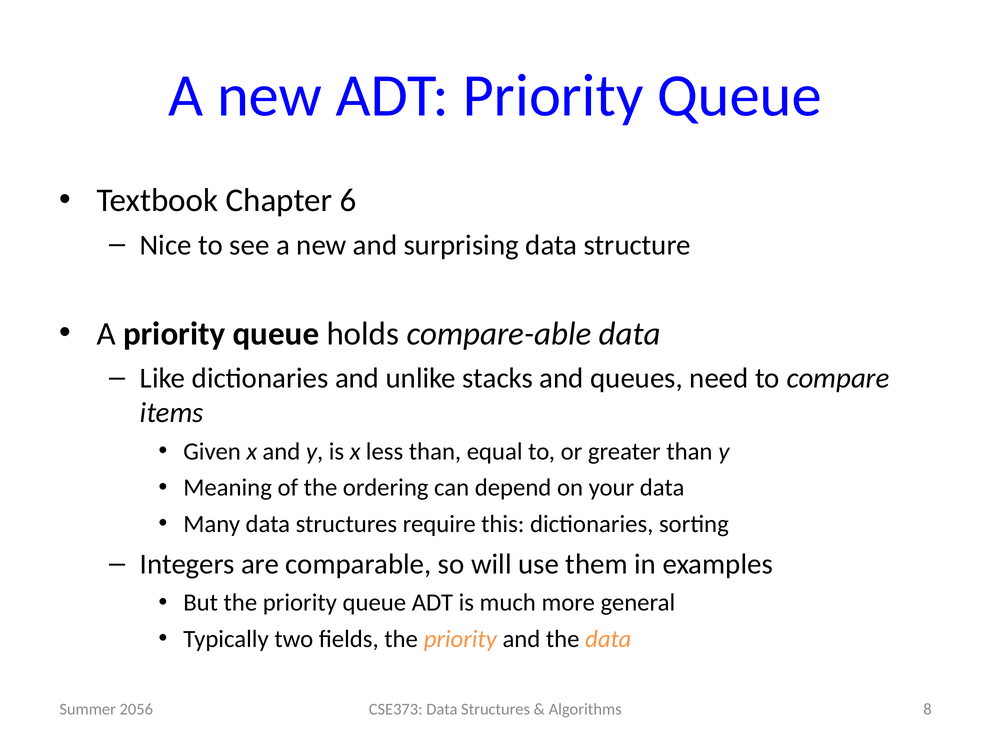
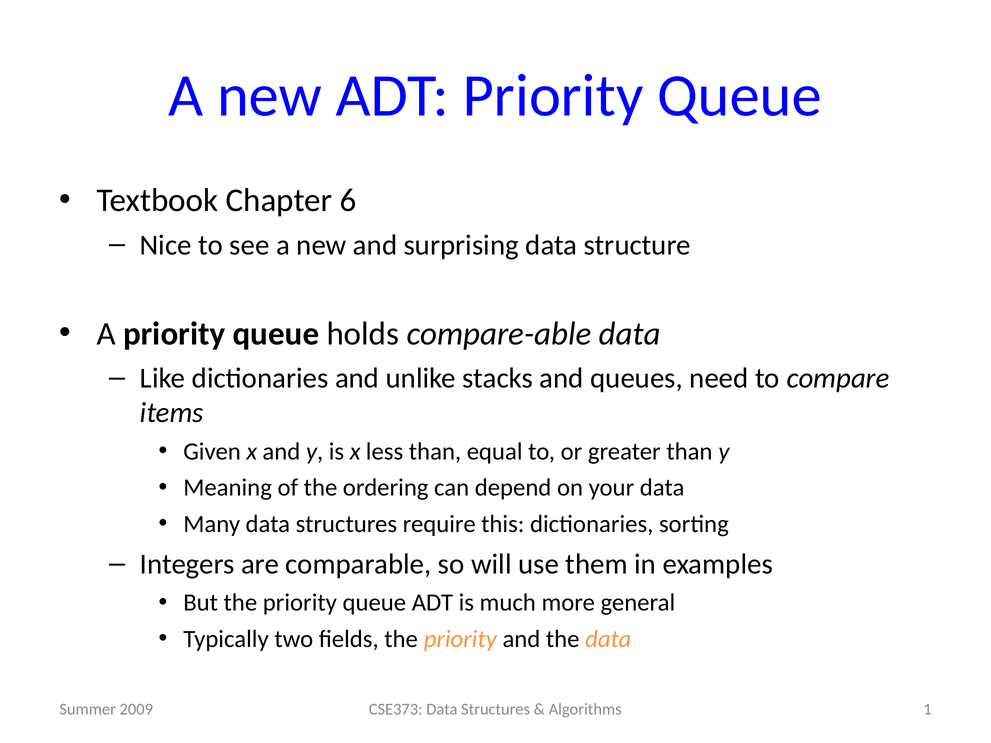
8: 8 -> 1
2056: 2056 -> 2009
